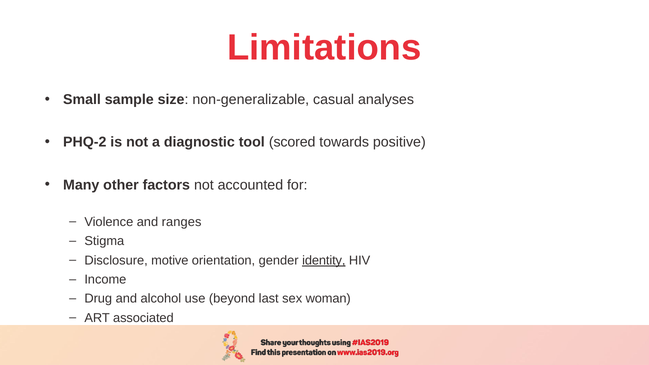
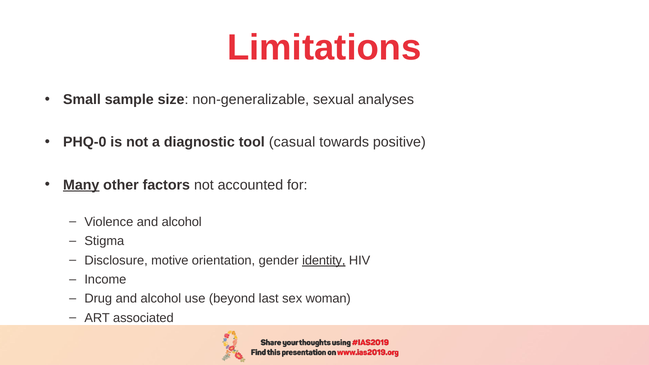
casual: casual -> sexual
PHQ-2: PHQ-2 -> PHQ-0
scored: scored -> casual
Many underline: none -> present
Violence and ranges: ranges -> alcohol
